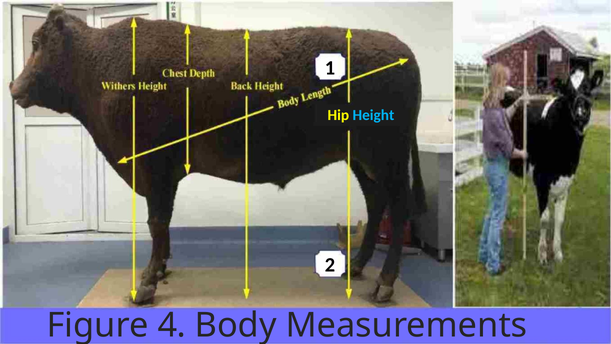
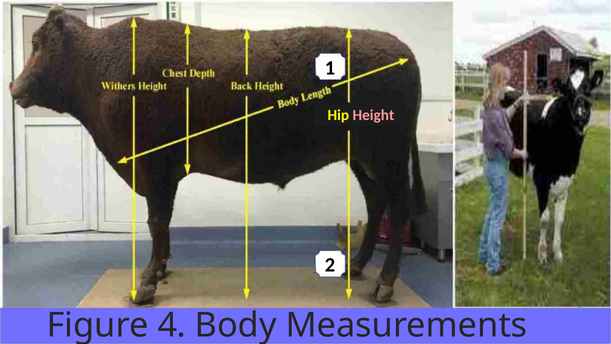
Height colour: light blue -> pink
